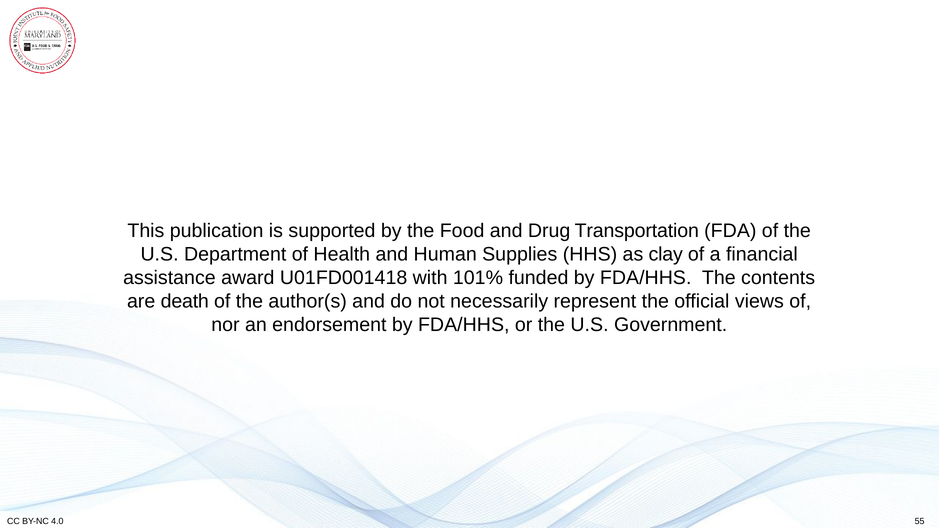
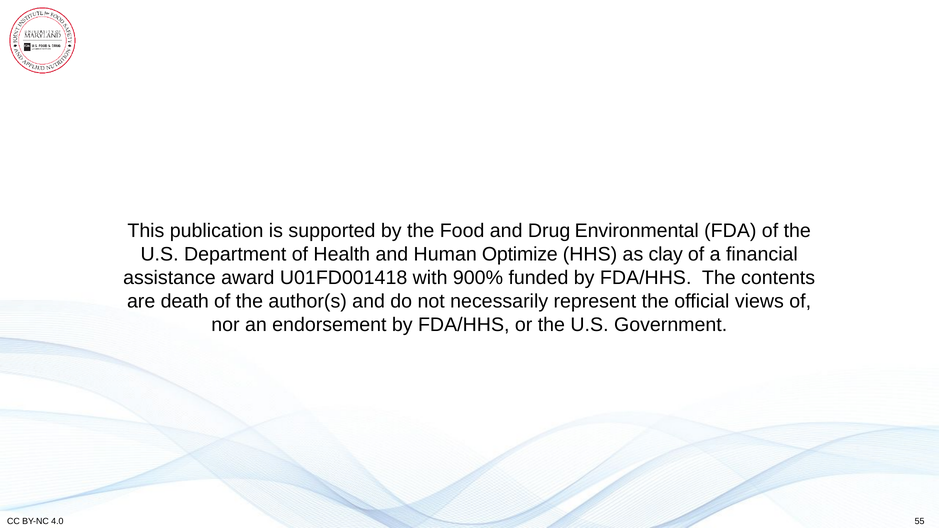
Transportation: Transportation -> Environmental
Supplies: Supplies -> Optimize
101%: 101% -> 900%
